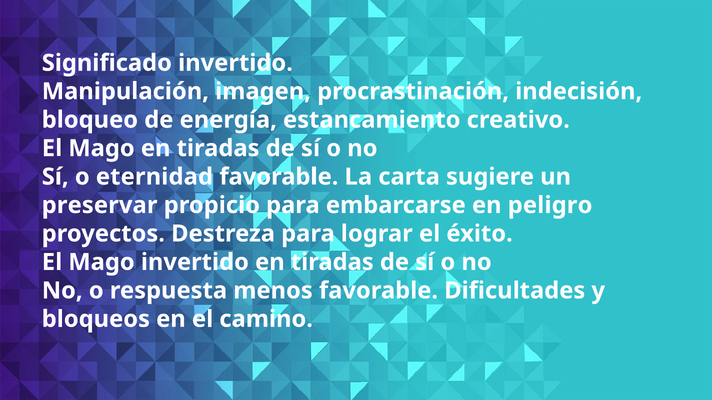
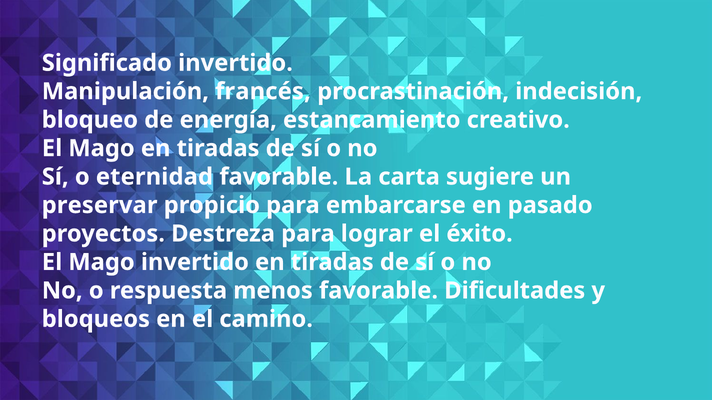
imagen: imagen -> francés
peligro: peligro -> pasado
